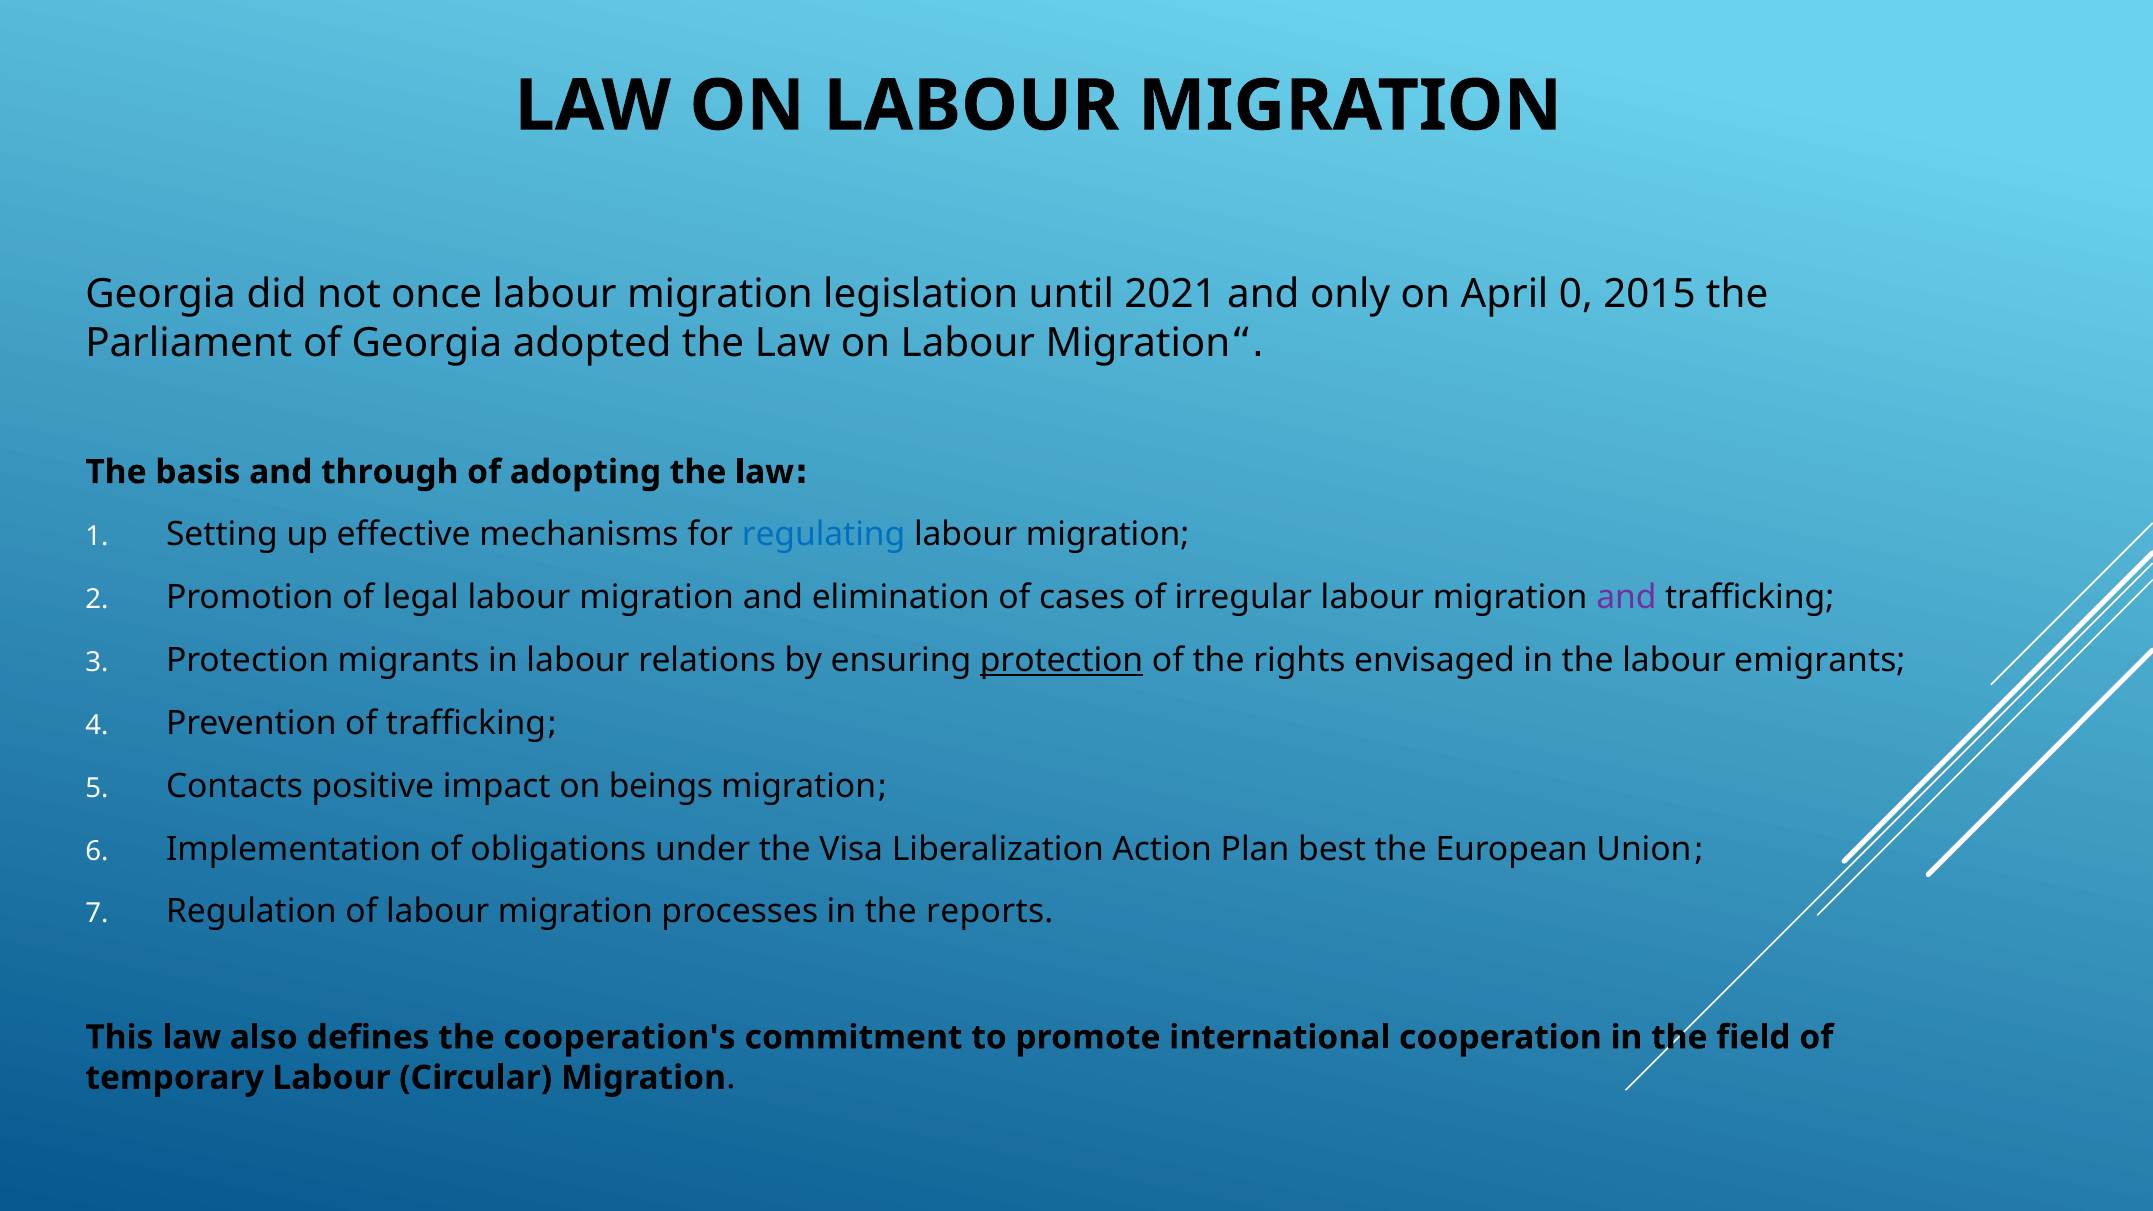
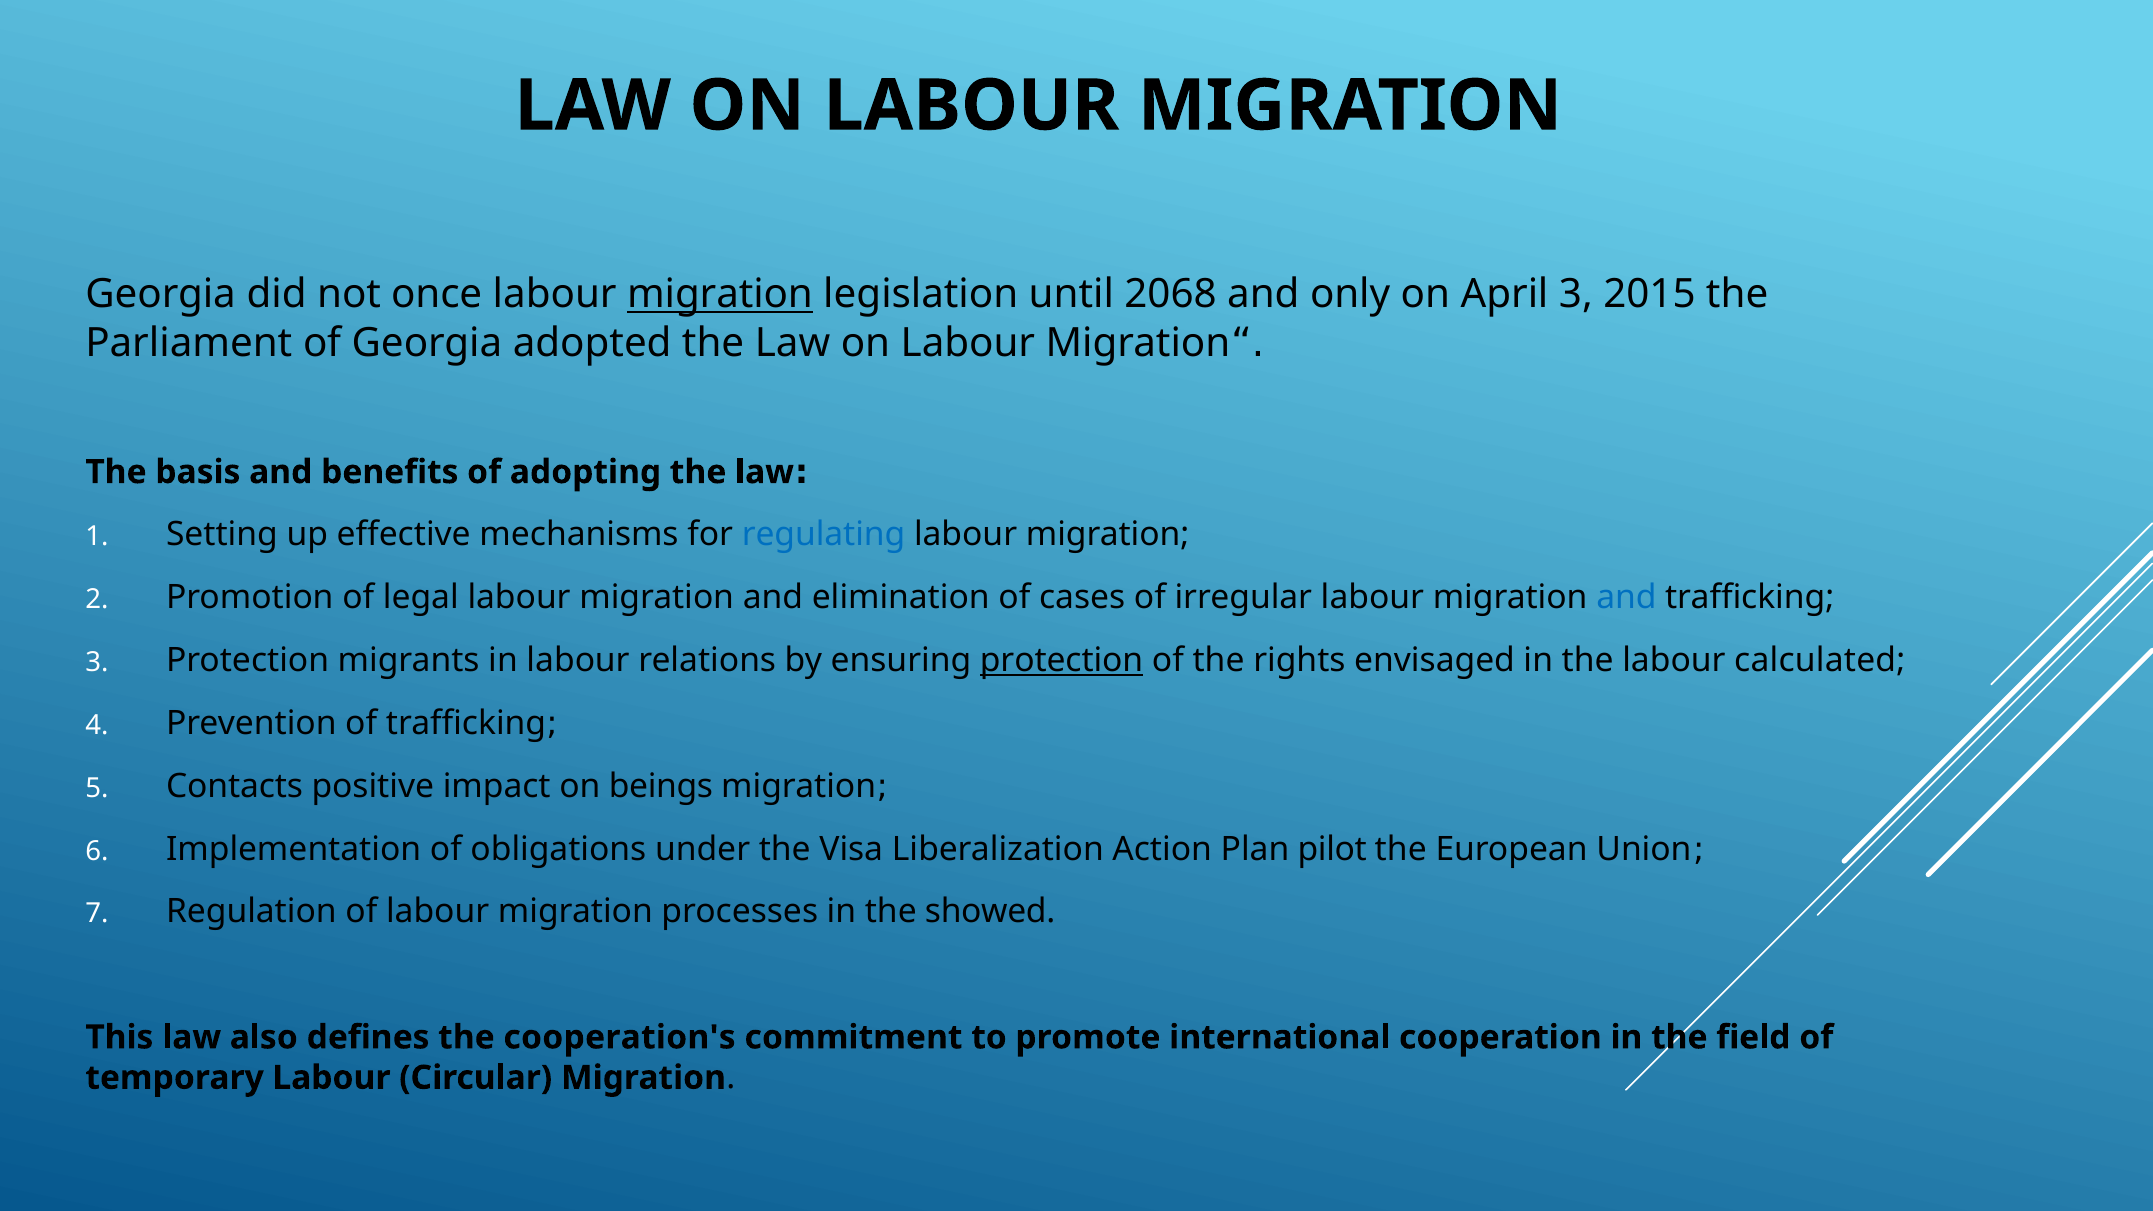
migration at (720, 294) underline: none -> present
2021: 2021 -> 2068
April 0: 0 -> 3
through: through -> benefits
and at (1626, 598) colour: purple -> blue
emigrants: emigrants -> calculated
best: best -> pilot
reports: reports -> showed
